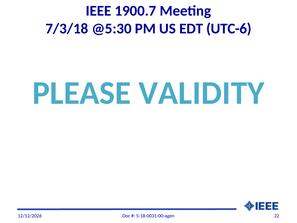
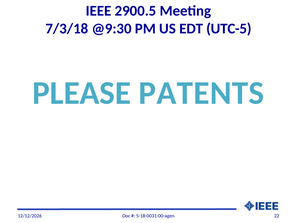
1900.7: 1900.7 -> 2900.5
@5:30: @5:30 -> @9:30
UTC-6: UTC-6 -> UTC-5
VALIDITY: VALIDITY -> PATENTS
